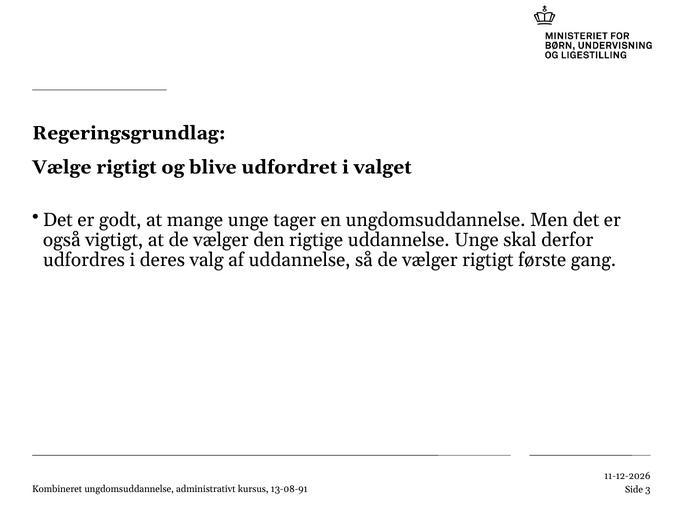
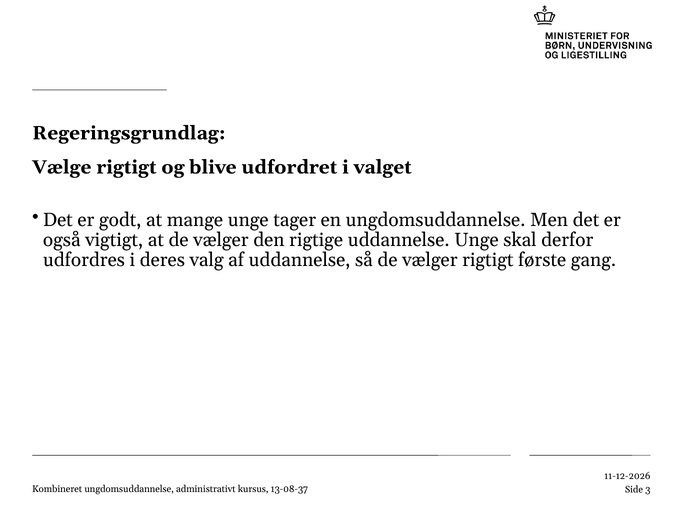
13-08-91: 13-08-91 -> 13-08-37
